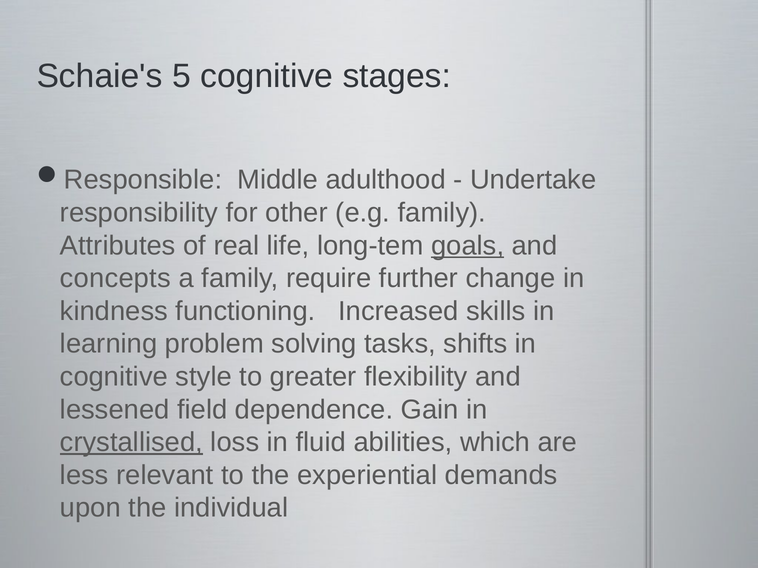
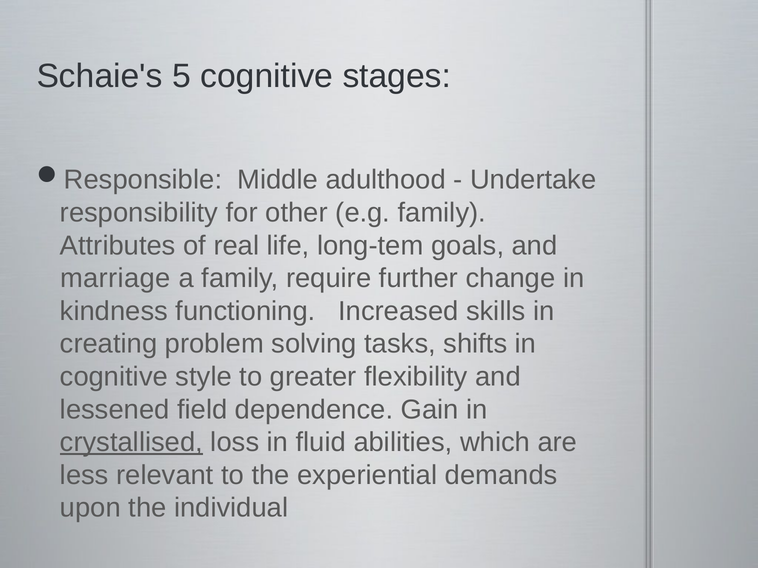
goals underline: present -> none
concepts: concepts -> marriage
learning: learning -> creating
